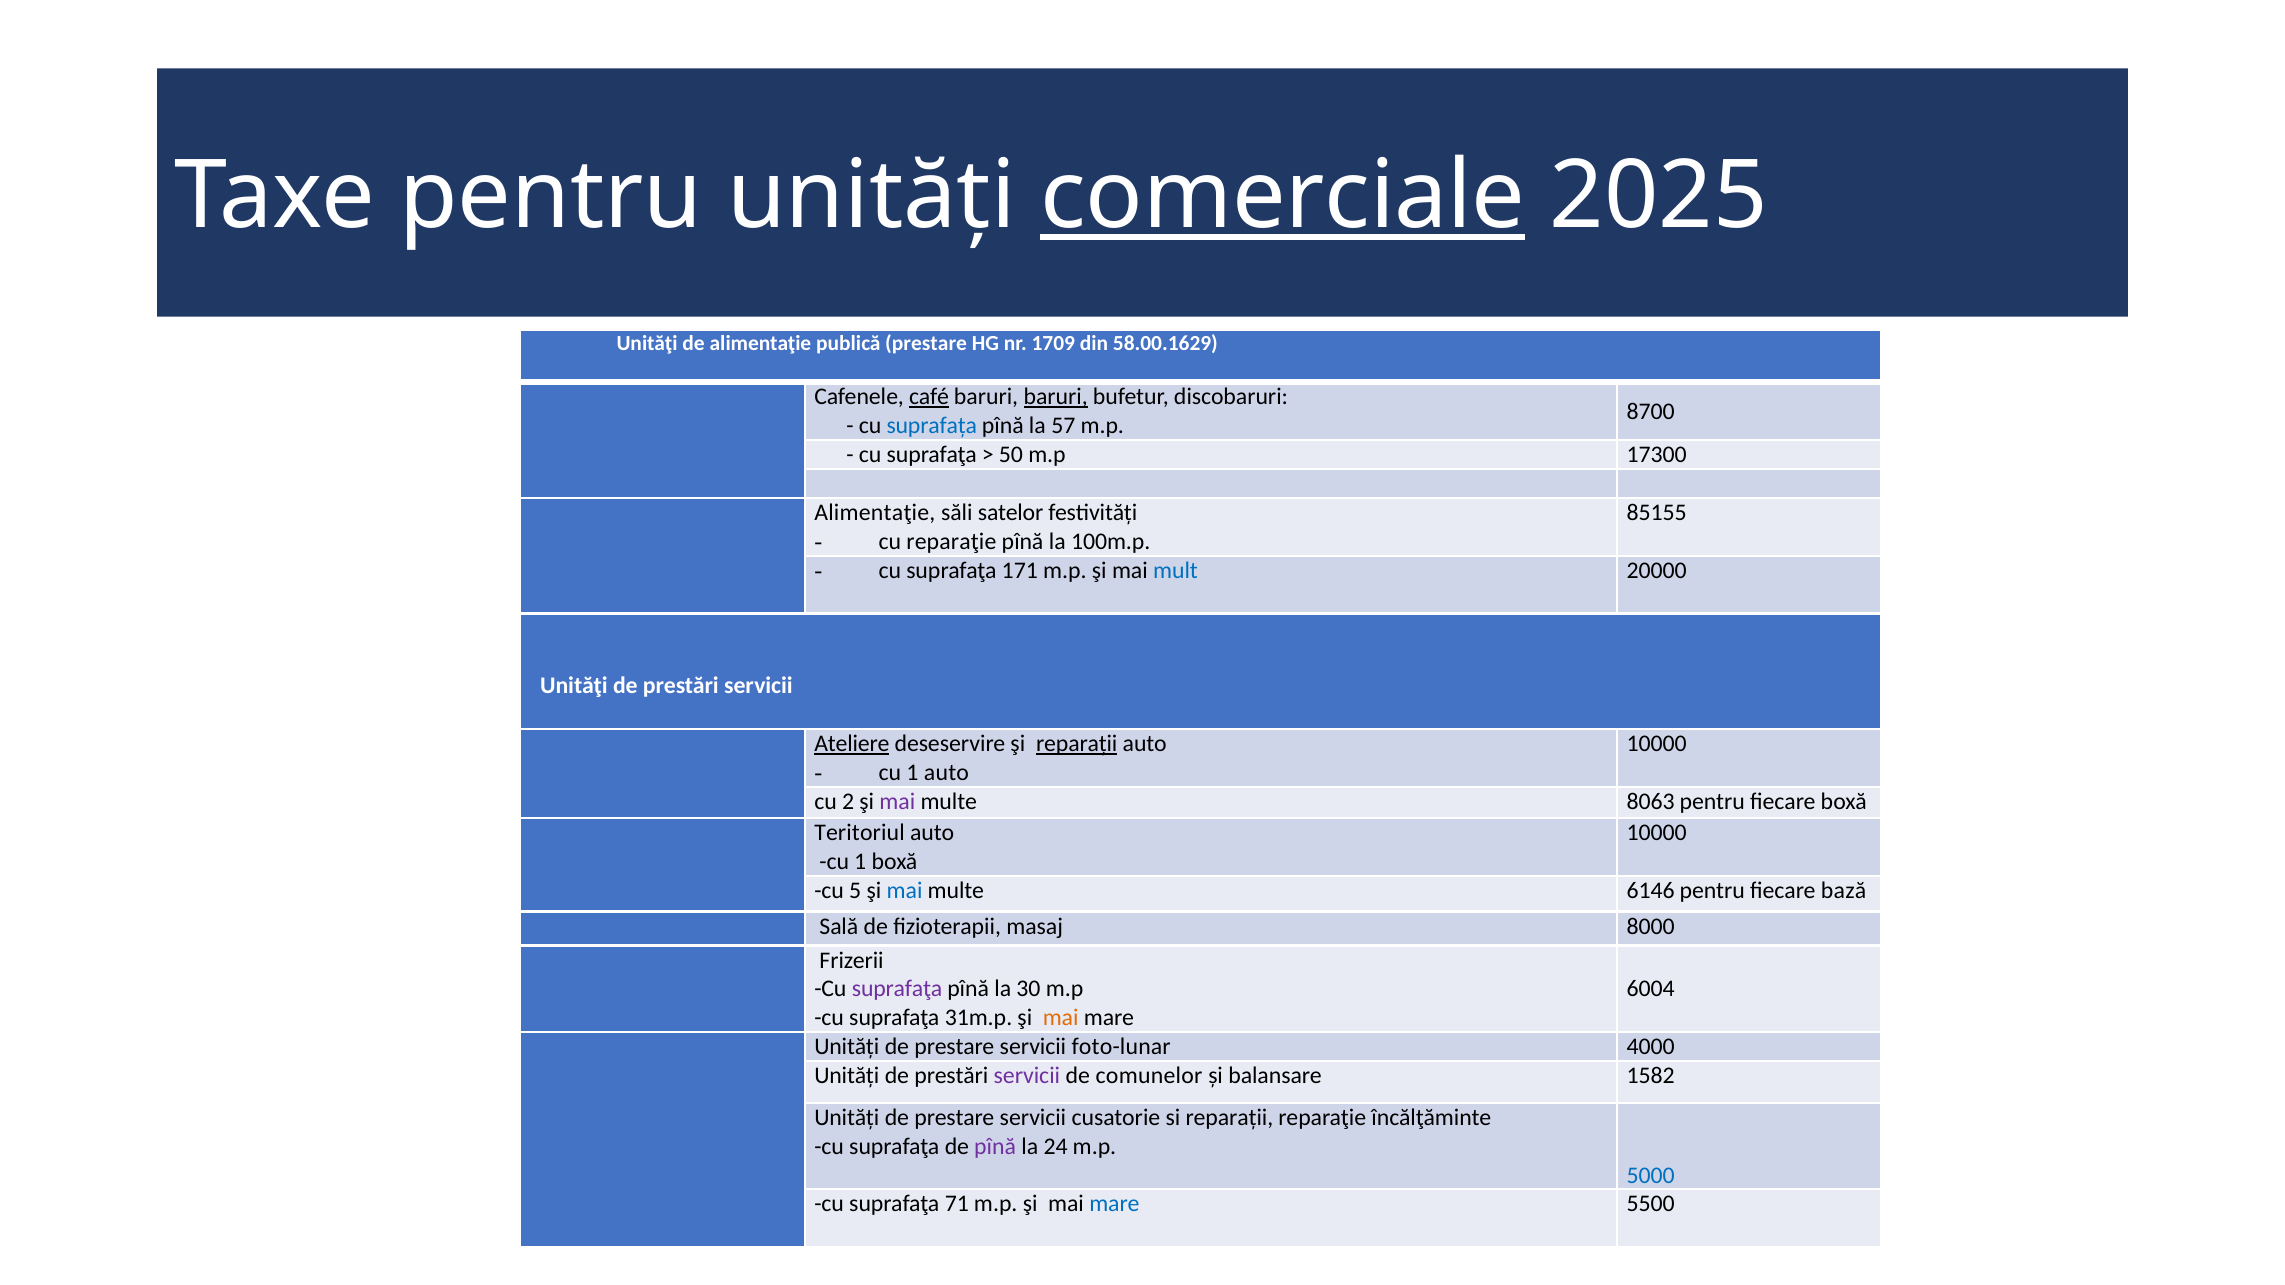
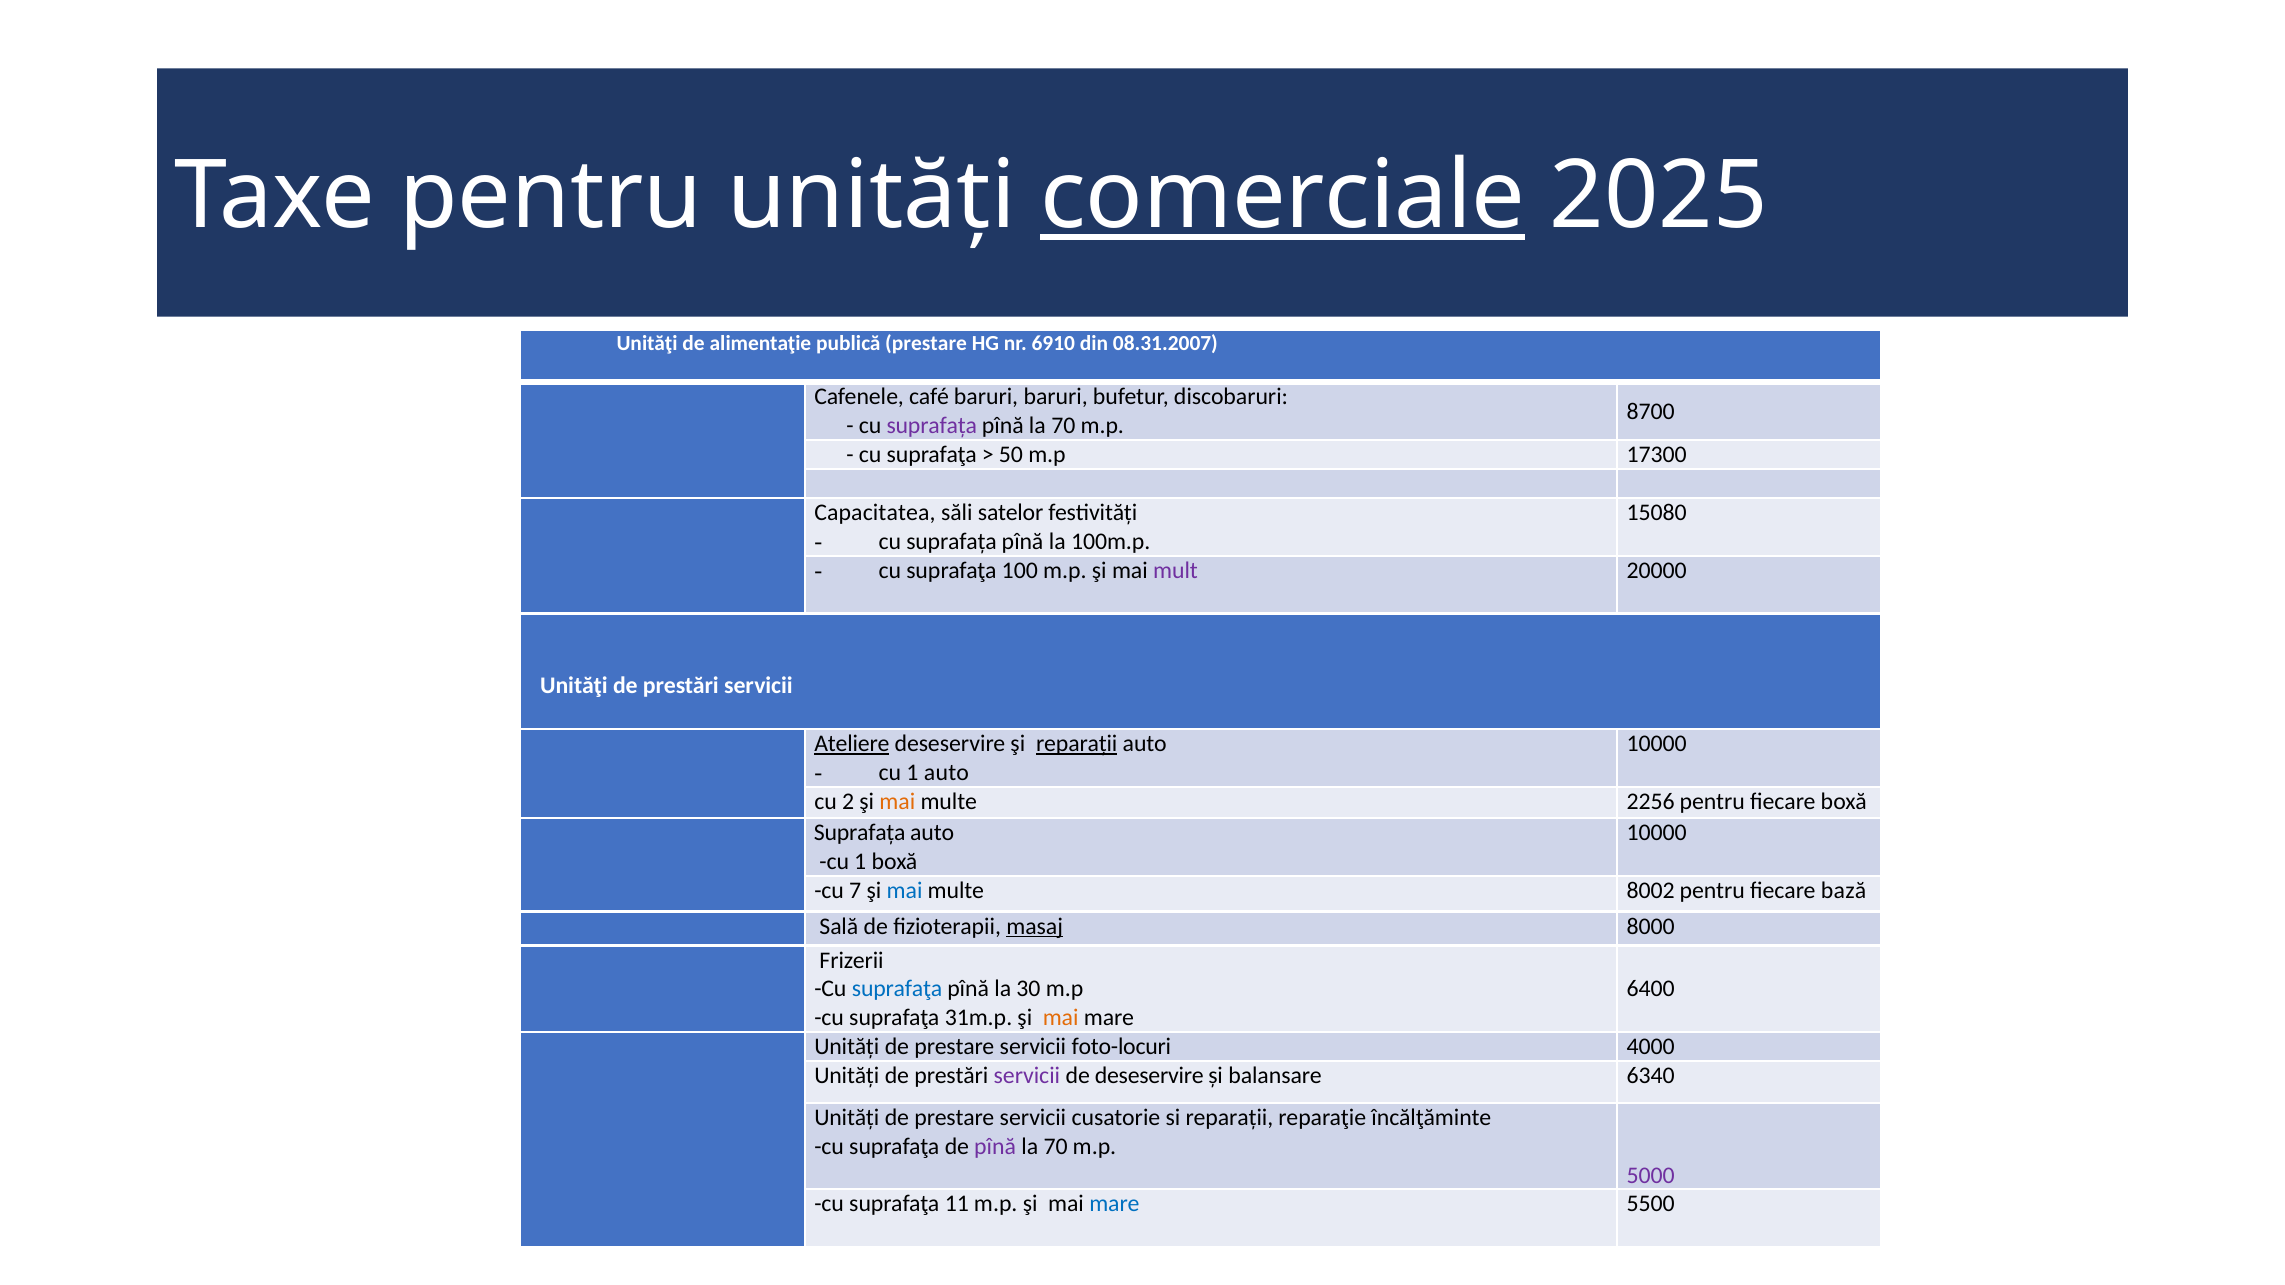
1709: 1709 -> 6910
58.00.1629: 58.00.1629 -> 08.31.2007
café underline: present -> none
baruri at (1056, 397) underline: present -> none
suprafața at (932, 426) colour: blue -> purple
57 at (1063, 426): 57 -> 70
Alimentaţie at (875, 513): Alimentaţie -> Capacitatea
85155: 85155 -> 15080
reparaţie at (951, 542): reparaţie -> suprafața
171: 171 -> 100
mult colour: blue -> purple
mai at (897, 802) colour: purple -> orange
8063: 8063 -> 2256
Teritoriul at (860, 833): Teritoriul -> Suprafața
5: 5 -> 7
6146: 6146 -> 8002
masaj underline: none -> present
suprafaţa at (897, 989) colour: purple -> blue
6004: 6004 -> 6400
foto-lunar: foto-lunar -> foto-locuri
de comunelor: comunelor -> deseservire
1582: 1582 -> 6340
24 at (1056, 1147): 24 -> 70
5000 colour: blue -> purple
71: 71 -> 11
